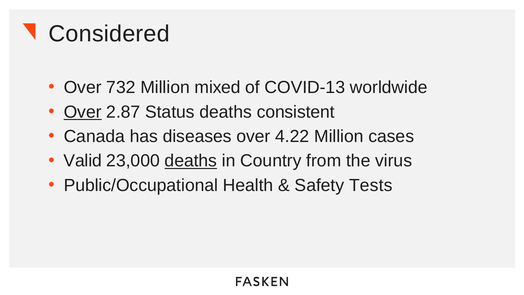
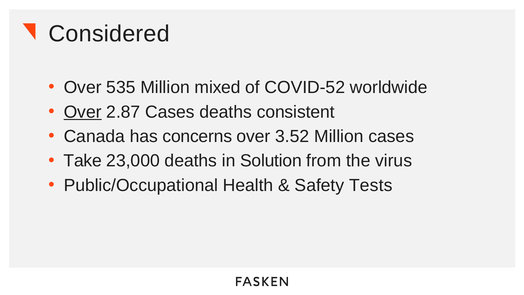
732: 732 -> 535
COVID-13: COVID-13 -> COVID-52
2.87 Status: Status -> Cases
diseases: diseases -> concerns
4.22: 4.22 -> 3.52
Valid: Valid -> Take
deaths at (191, 161) underline: present -> none
Country: Country -> Solution
